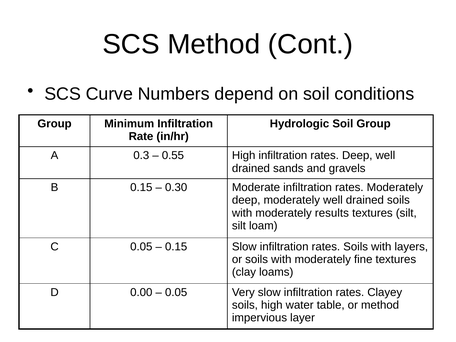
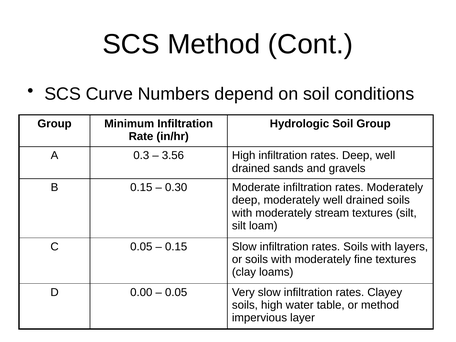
0.55: 0.55 -> 3.56
results: results -> stream
